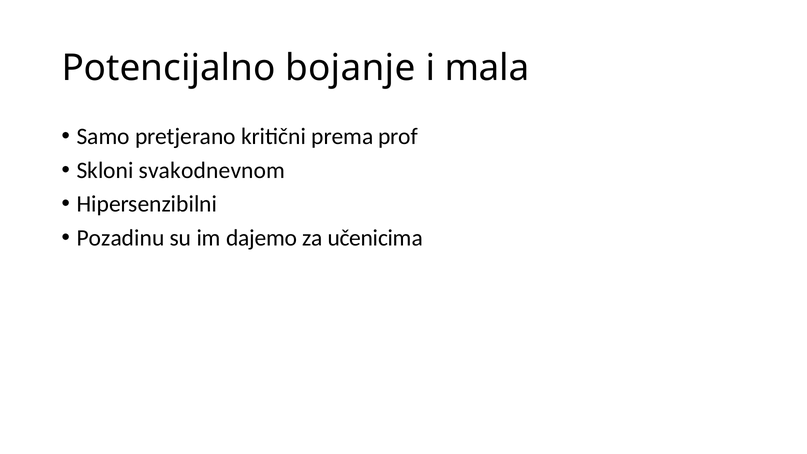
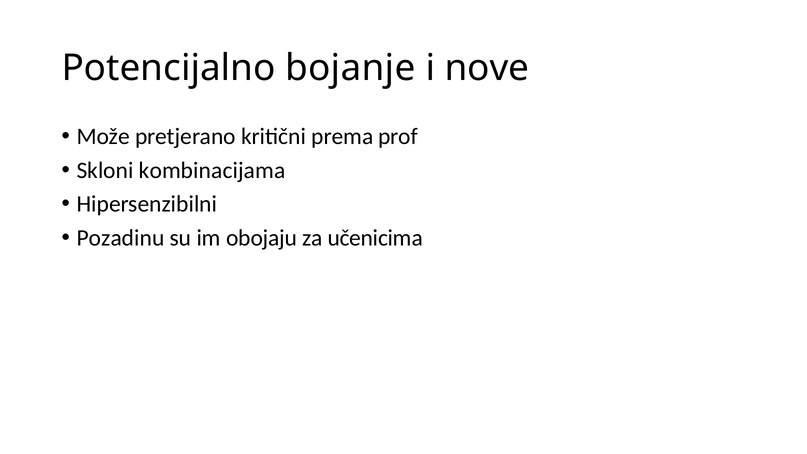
mala: mala -> nove
Samo: Samo -> Može
svakodnevnom: svakodnevnom -> kombinacijama
dajemo: dajemo -> obojaju
